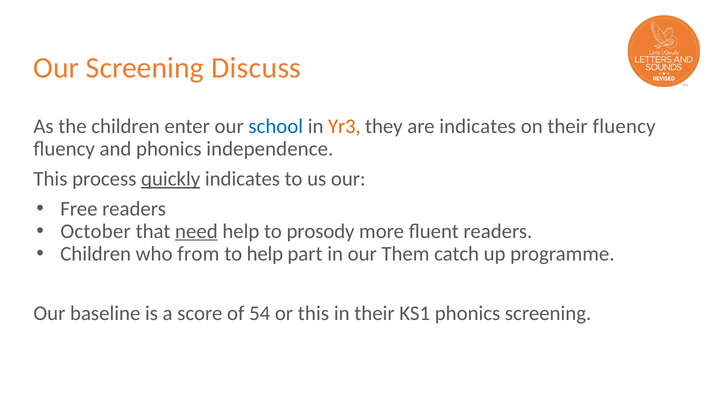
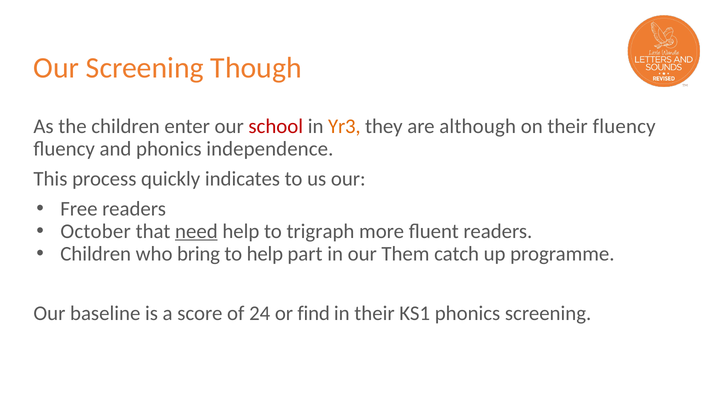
Discuss: Discuss -> Though
school colour: blue -> red
are indicates: indicates -> although
quickly underline: present -> none
prosody: prosody -> trigraph
from: from -> bring
54: 54 -> 24
or this: this -> find
